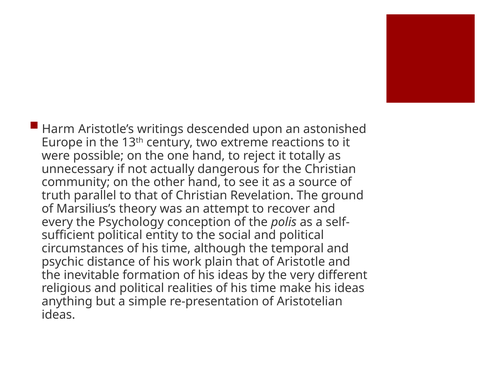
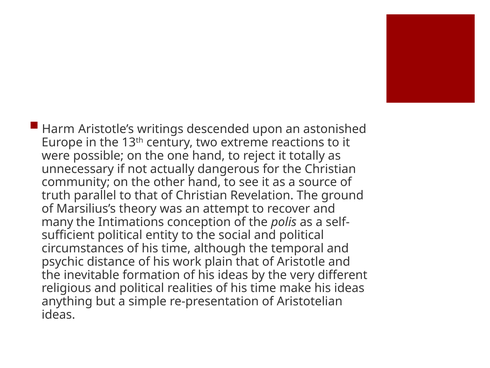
every: every -> many
Psychology: Psychology -> Intimations
